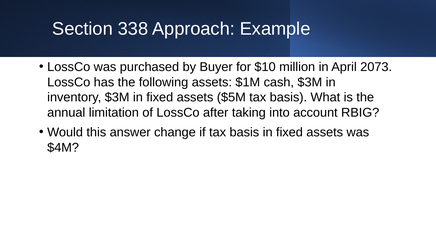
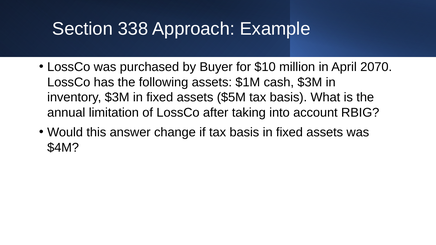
2073: 2073 -> 2070
